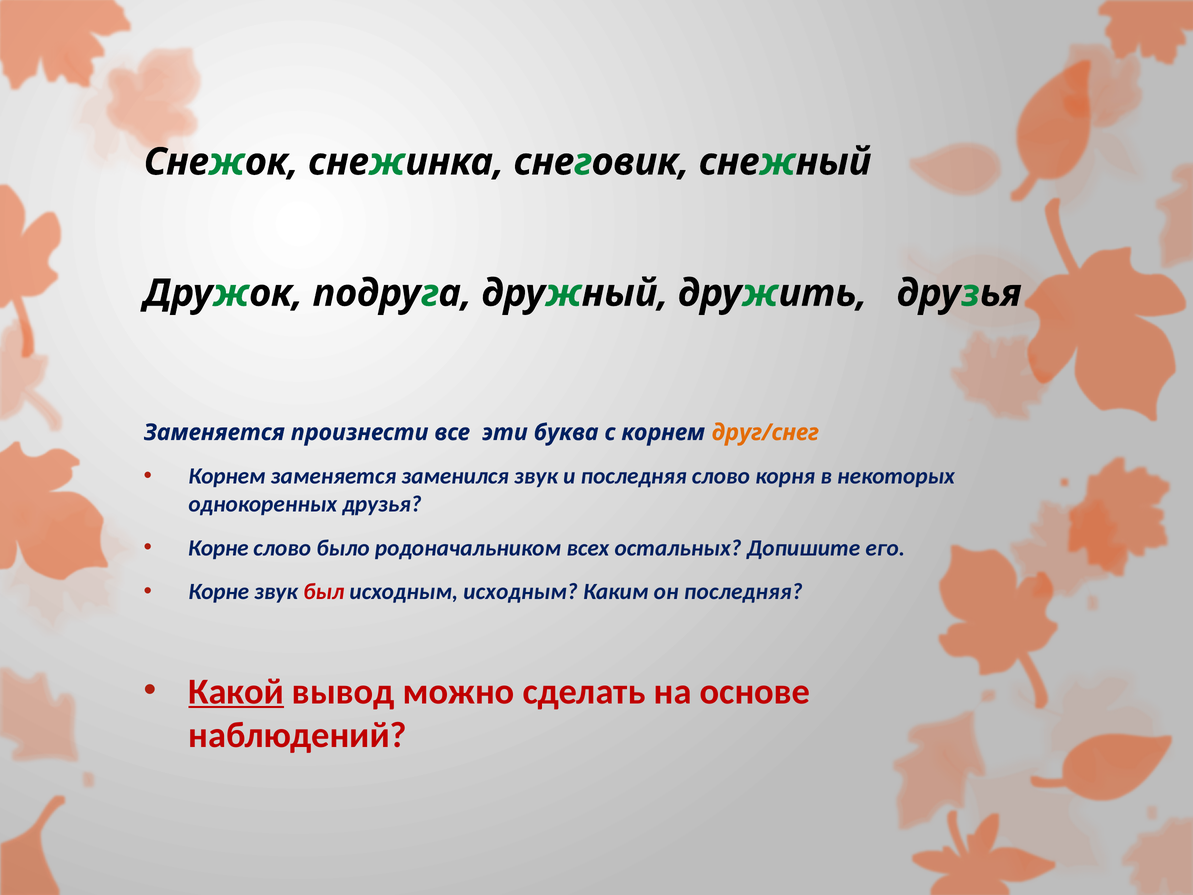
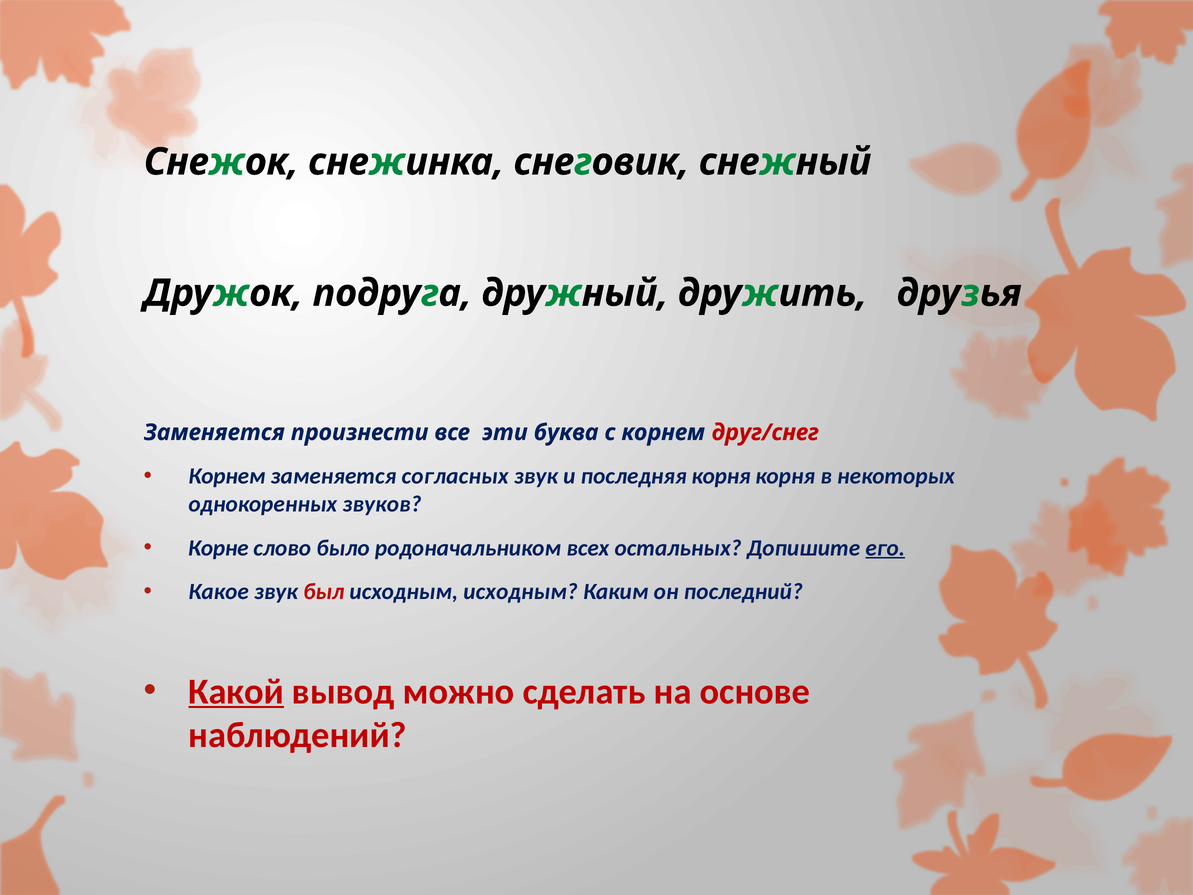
друг/снег colour: orange -> red
заменился: заменился -> согласных
последняя слово: слово -> корня
однокоренных друзья: друзья -> звуков
его underline: none -> present
Корне at (219, 592): Корне -> Какое
он последняя: последняя -> последний
